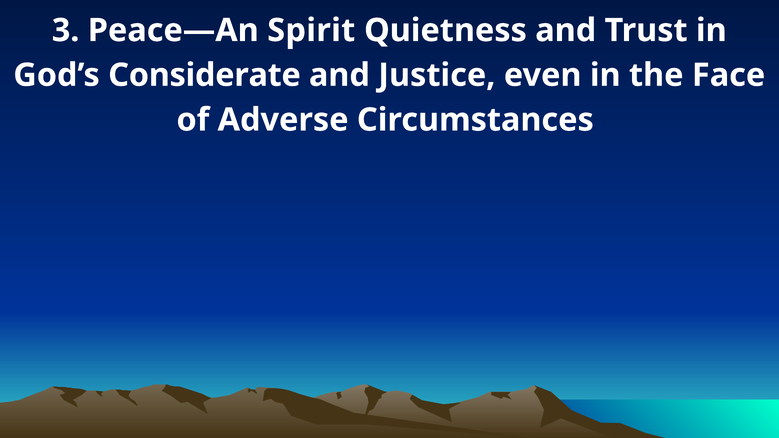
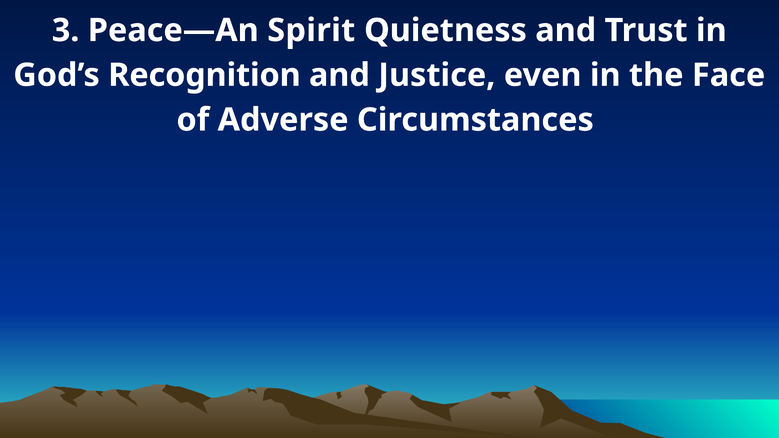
Considerate: Considerate -> Recognition
